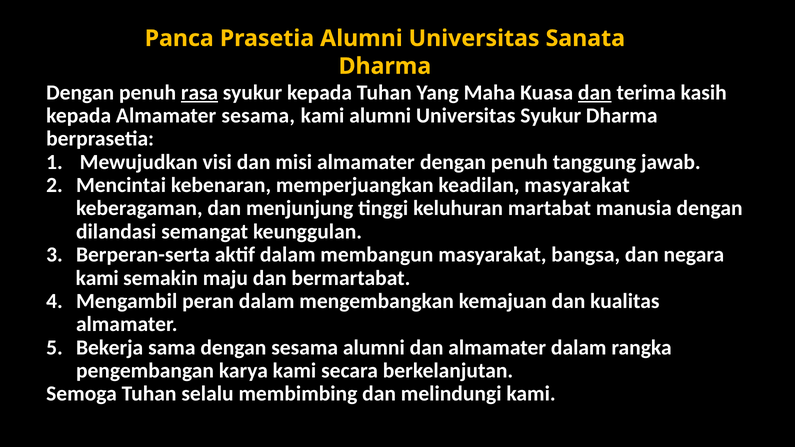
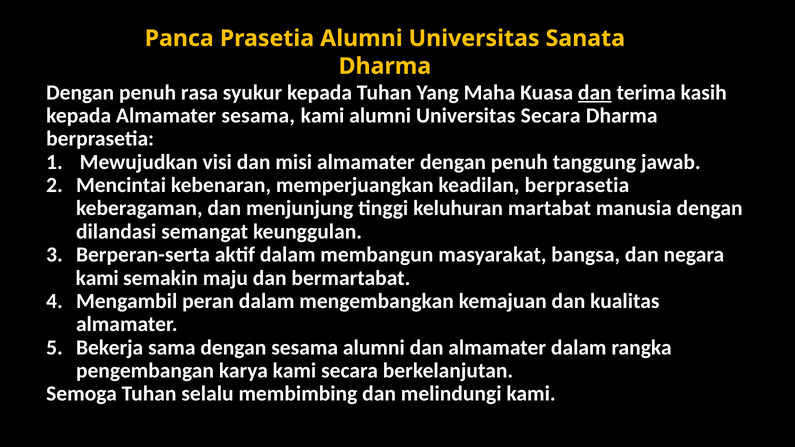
rasa underline: present -> none
Universitas Syukur: Syukur -> Secara
keadilan masyarakat: masyarakat -> berprasetia
